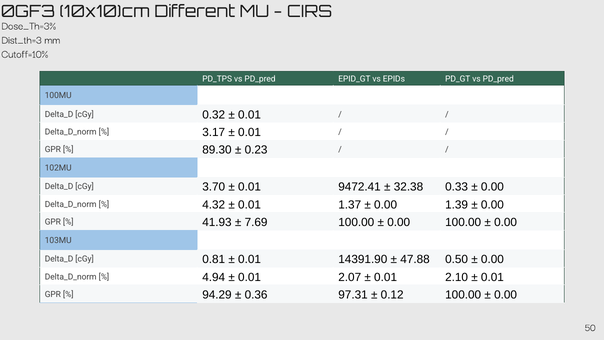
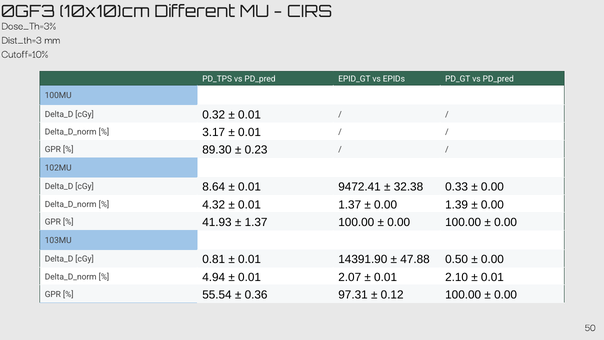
3.70: 3.70 -> 8.64
7.69 at (256, 222): 7.69 -> 1.37
94.29: 94.29 -> 55.54
